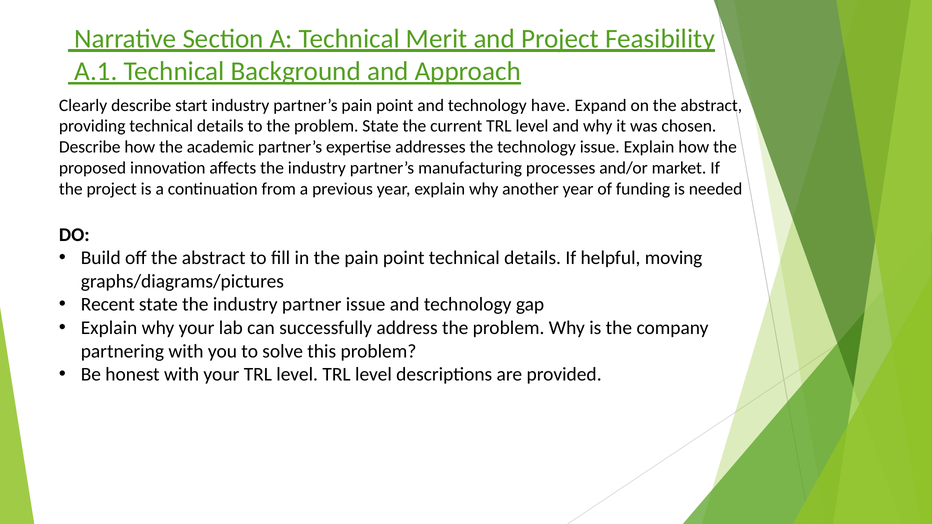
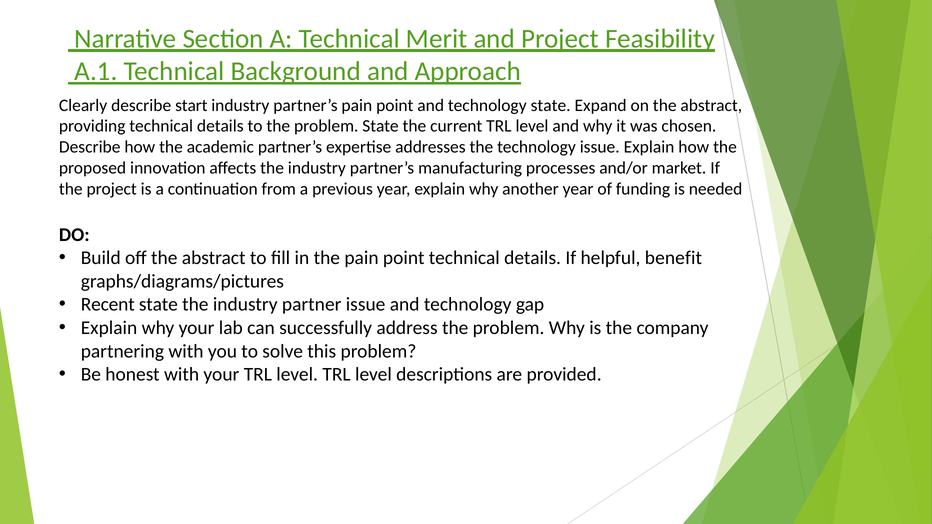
technology have: have -> state
moving: moving -> benefit
